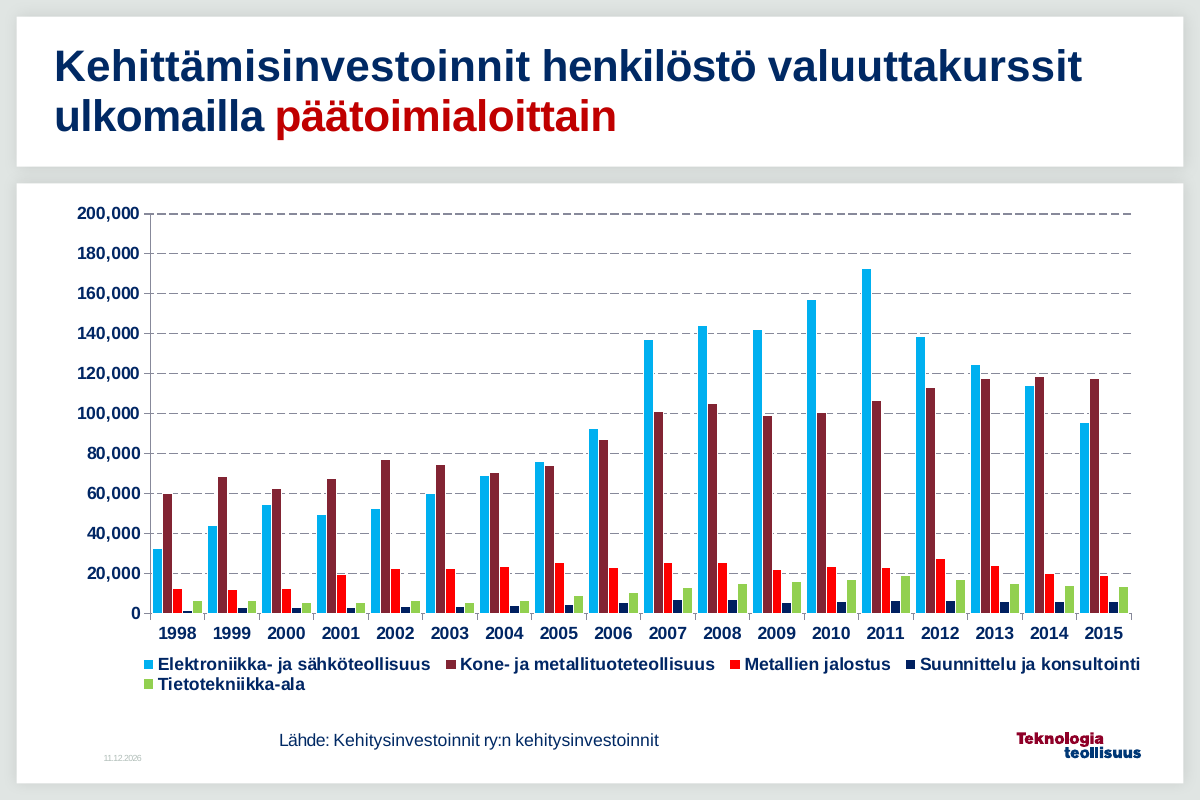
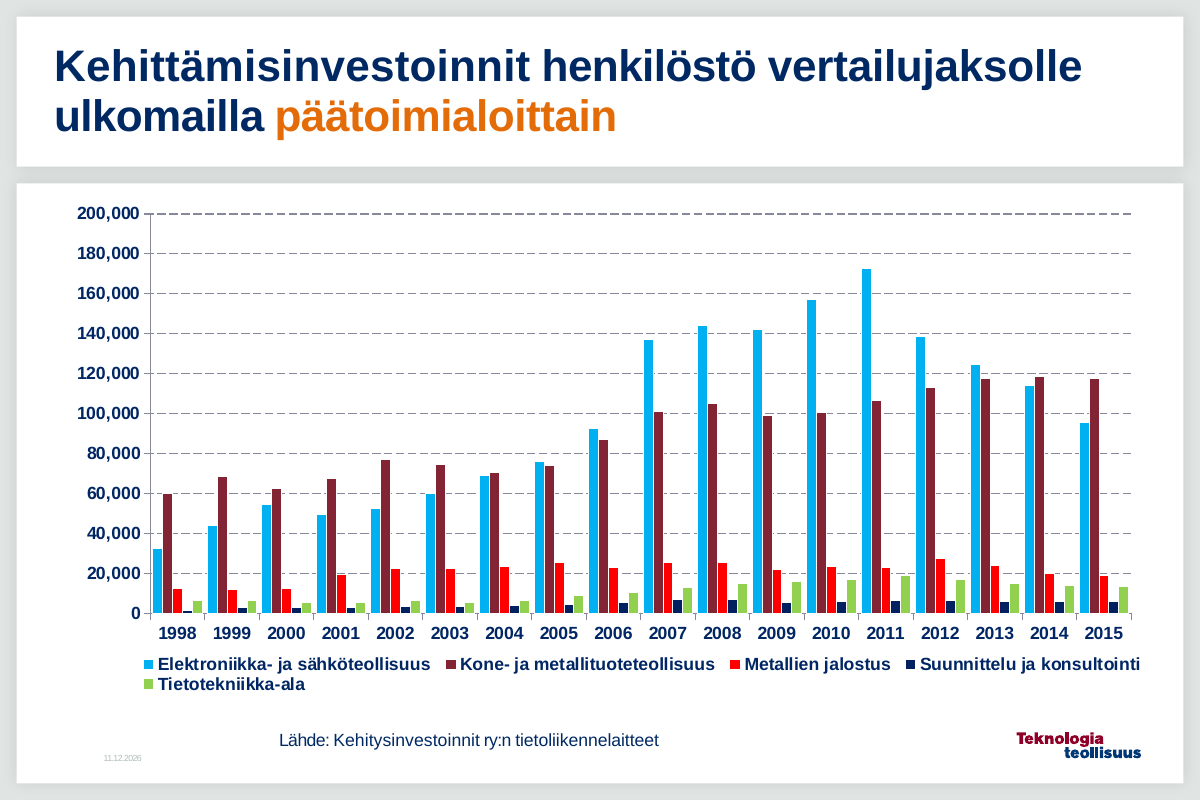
valuuttakurssit: valuuttakurssit -> vertailujaksolle
päätoimialoittain colour: red -> orange
ry:n kehitysinvestoinnit: kehitysinvestoinnit -> tietoliikennelaitteet
